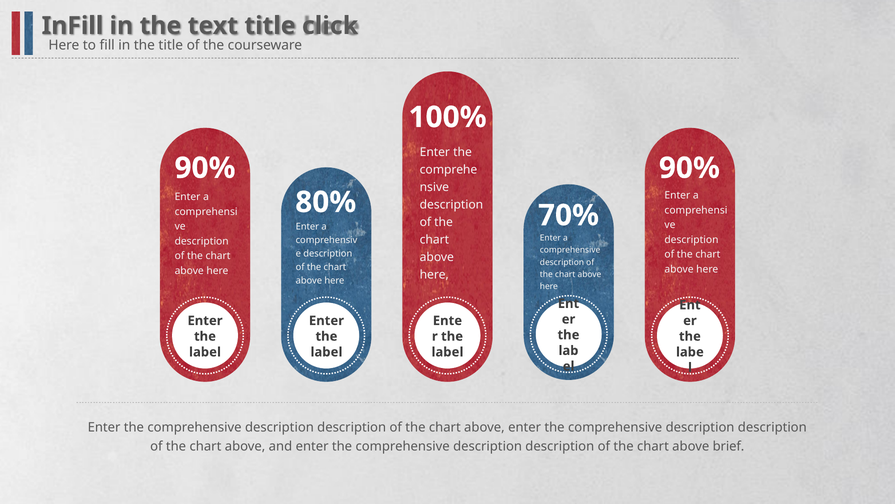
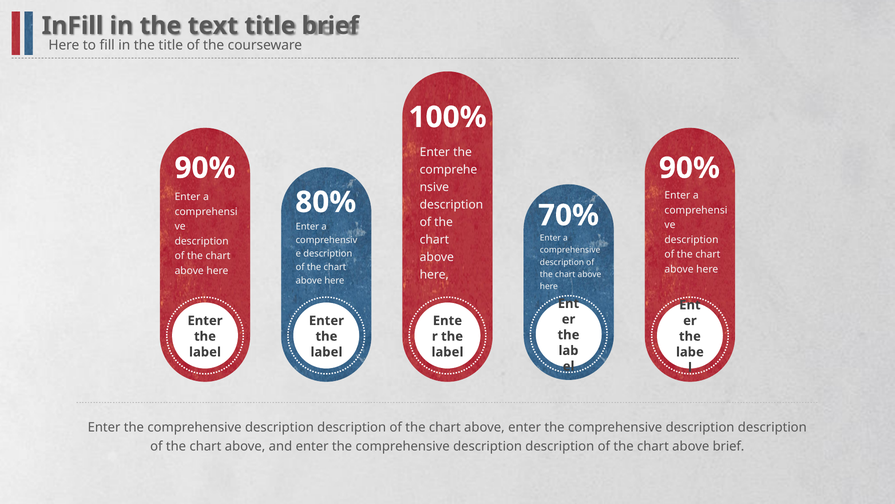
title click: click -> brief
